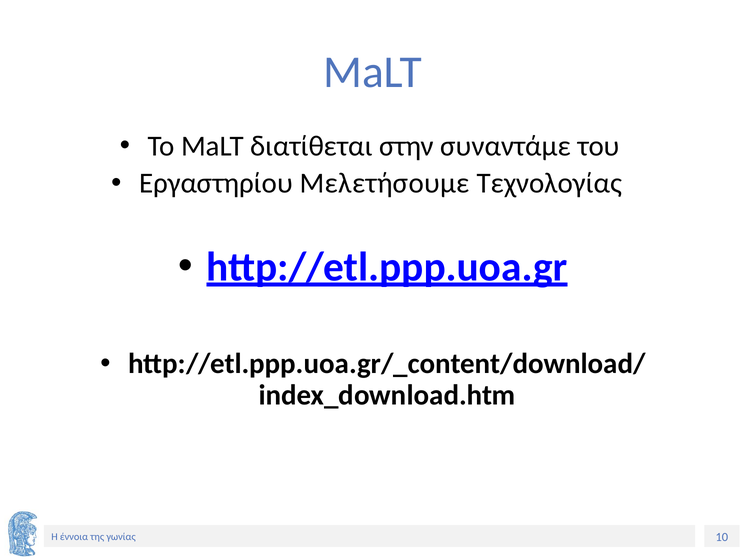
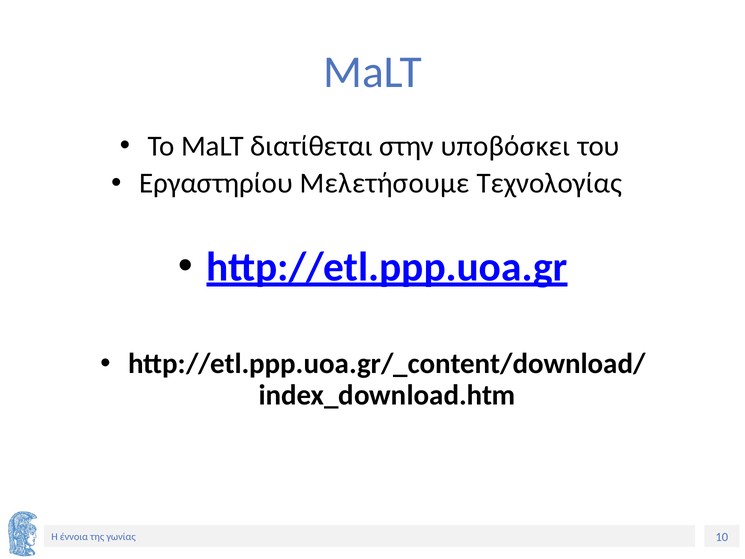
συναντάμε: συναντάμε -> υποβόσκει
